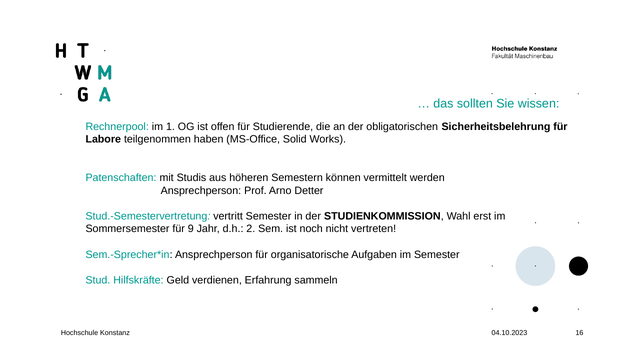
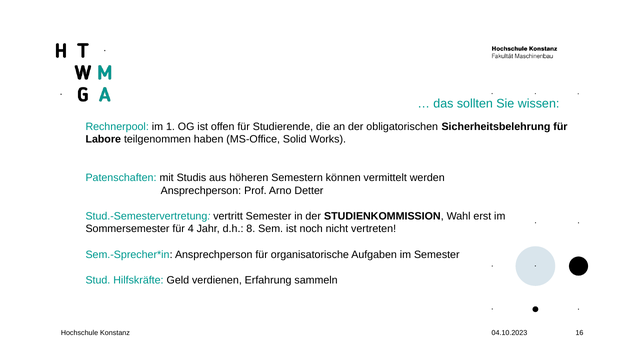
9: 9 -> 4
2: 2 -> 8
